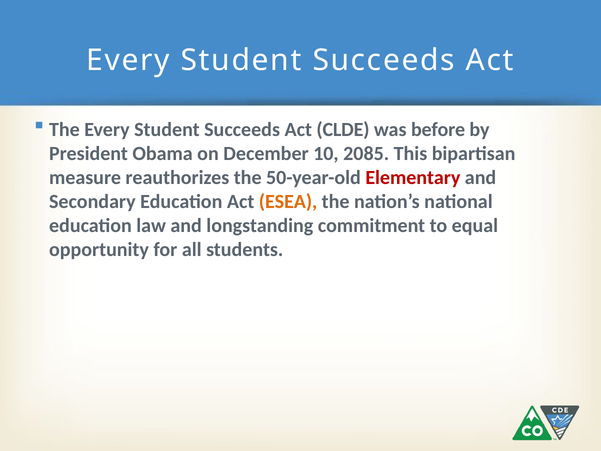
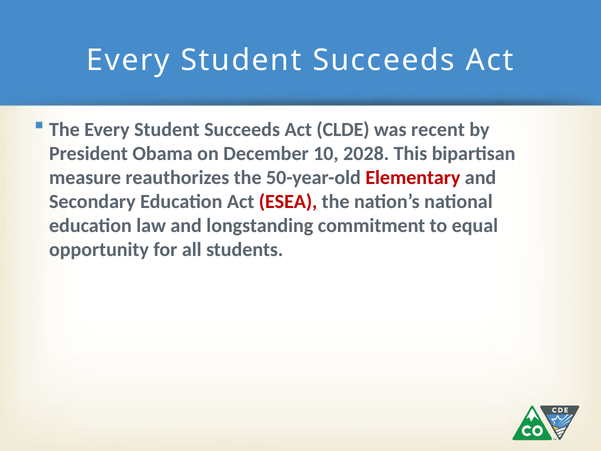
before: before -> recent
2085: 2085 -> 2028
ESEA colour: orange -> red
